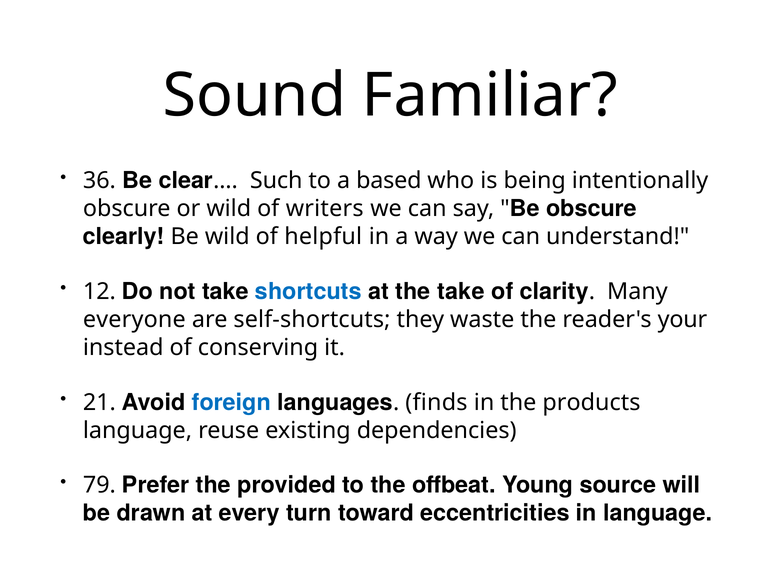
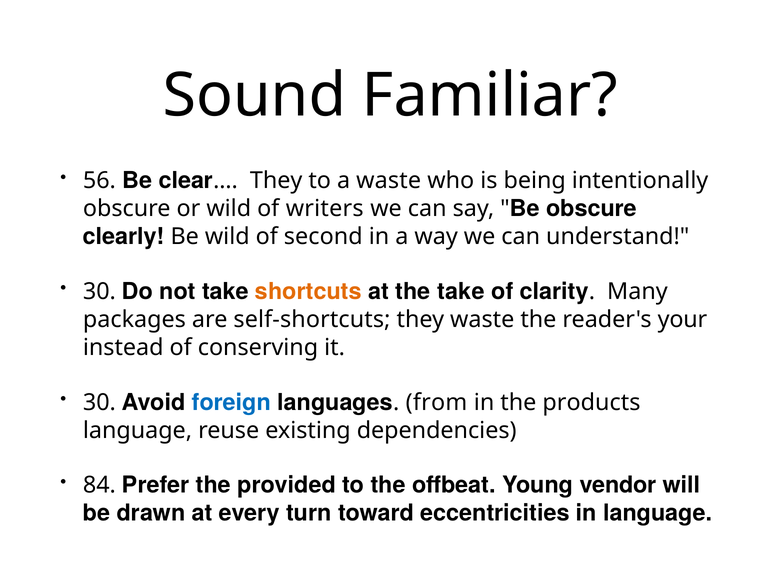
36: 36 -> 56
Such at (276, 181): Such -> They
a based: based -> waste
helpful: helpful -> second
12 at (99, 291): 12 -> 30
shortcuts colour: blue -> orange
everyone: everyone -> packages
21 at (99, 402): 21 -> 30
finds: finds -> from
79: 79 -> 84
source: source -> vendor
